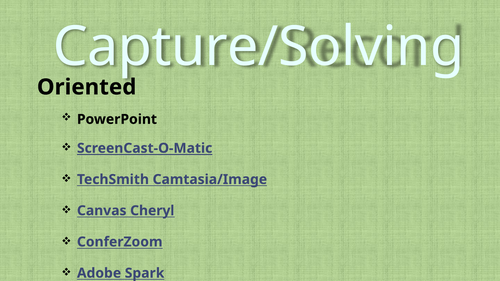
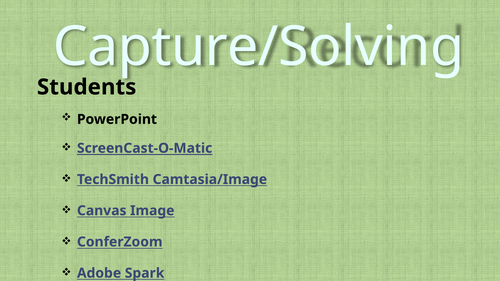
Oriented: Oriented -> Students
Cheryl: Cheryl -> Image
